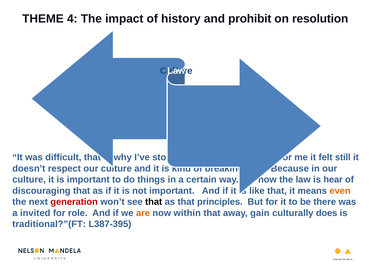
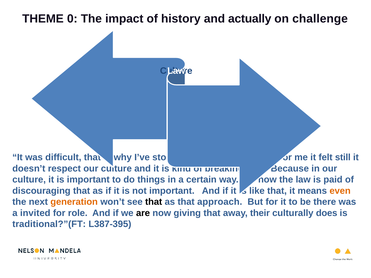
4: 4 -> 0
prohibit: prohibit -> actually
resolution: resolution -> challenge
hear: hear -> paid
generation colour: red -> orange
principles: principles -> approach
are colour: orange -> black
within: within -> giving
gain: gain -> their
